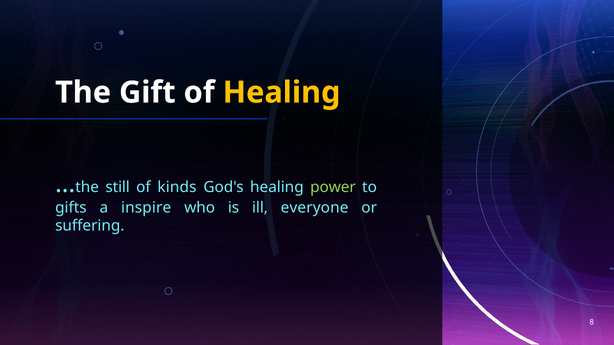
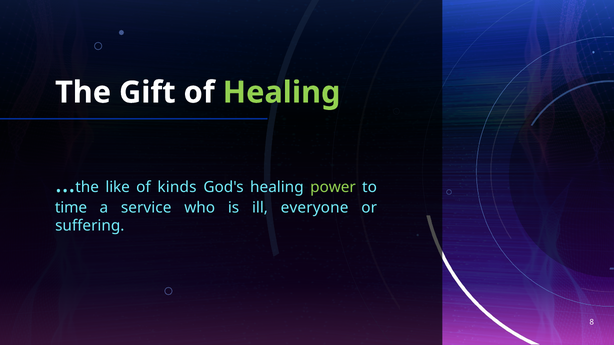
Healing at (282, 93) colour: yellow -> light green
still: still -> like
gifts: gifts -> time
inspire: inspire -> service
